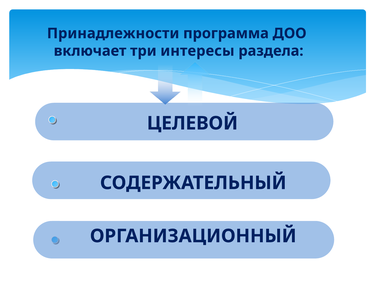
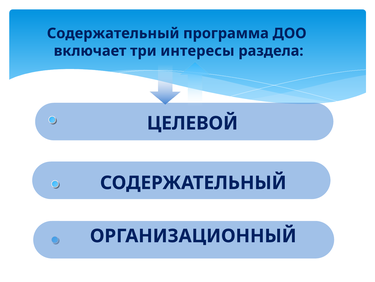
Принадлежности at (113, 33): Принадлежности -> Содержательный
